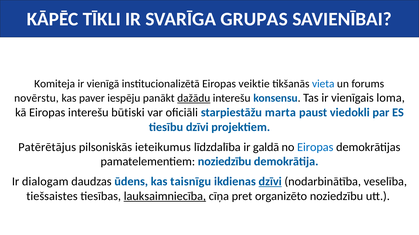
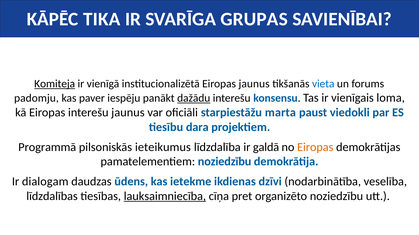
TĪKLI: TĪKLI -> TIKA
Komiteja underline: none -> present
Eiropas veiktie: veiktie -> jaunus
novērstu: novērstu -> padomju
interešu būtiski: būtiski -> jaunus
tiesību dzīvi: dzīvi -> dara
Patērētājus: Patērētājus -> Programmā
Eiropas at (315, 147) colour: blue -> orange
taisnīgu: taisnīgu -> ietekme
dzīvi at (270, 182) underline: present -> none
tiešsaistes: tiešsaistes -> līdzdalības
